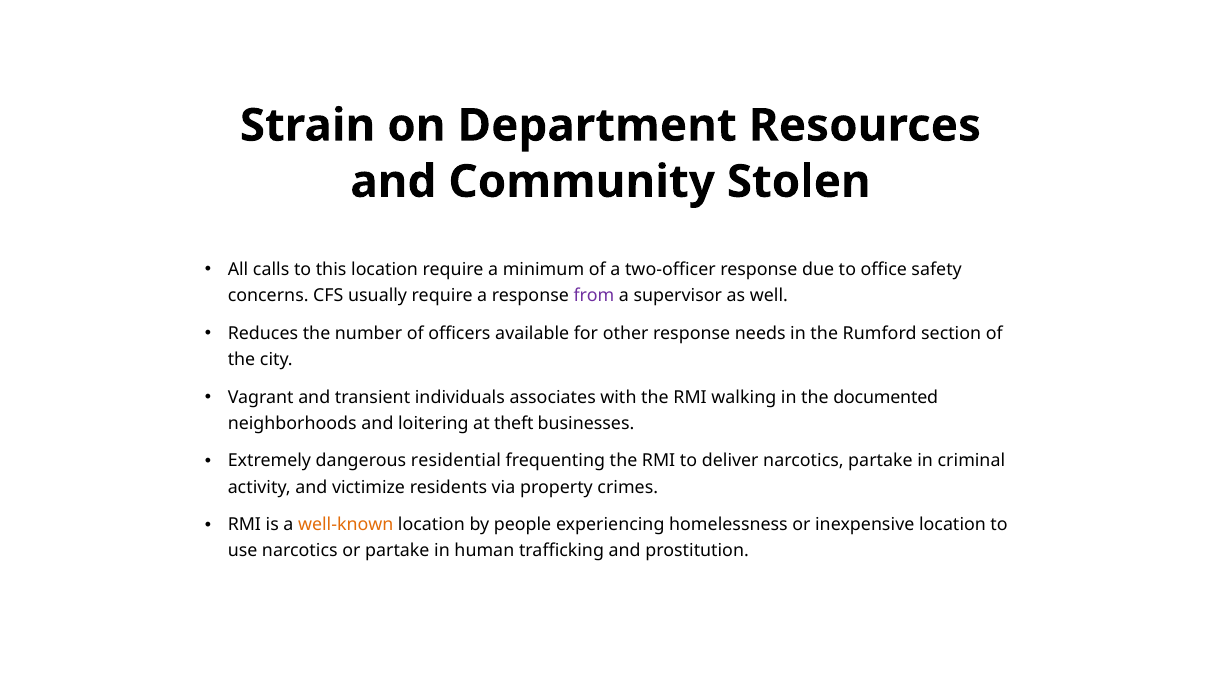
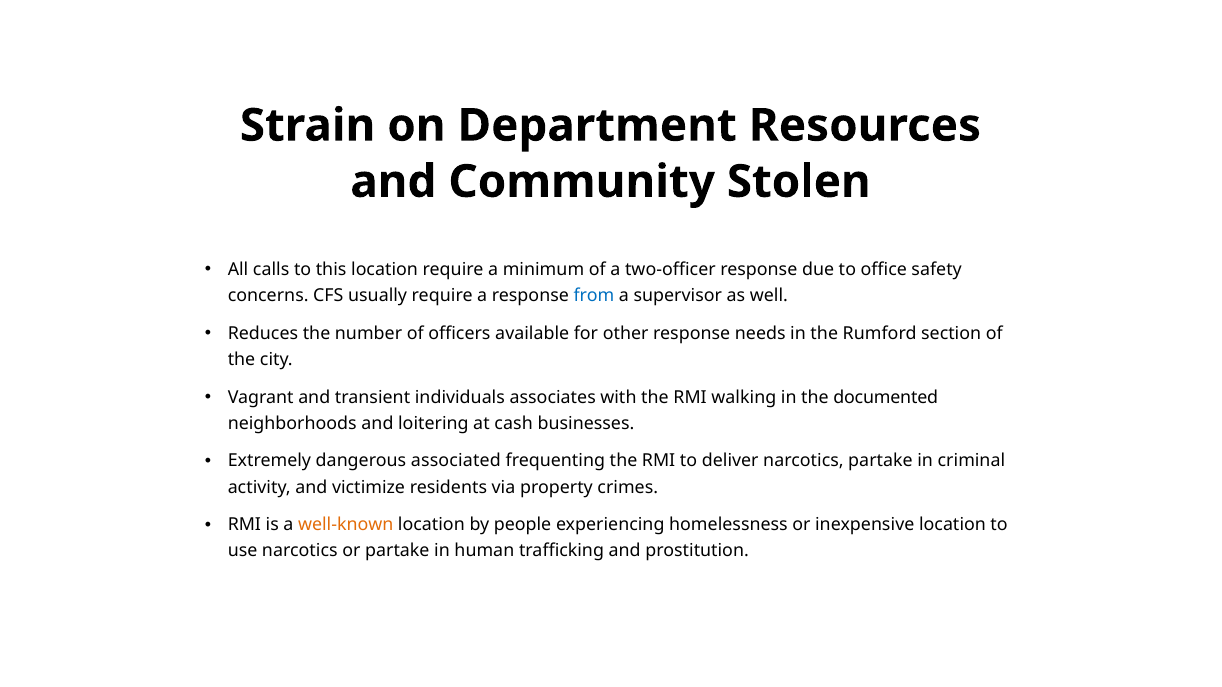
from colour: purple -> blue
theft: theft -> cash
residential: residential -> associated
